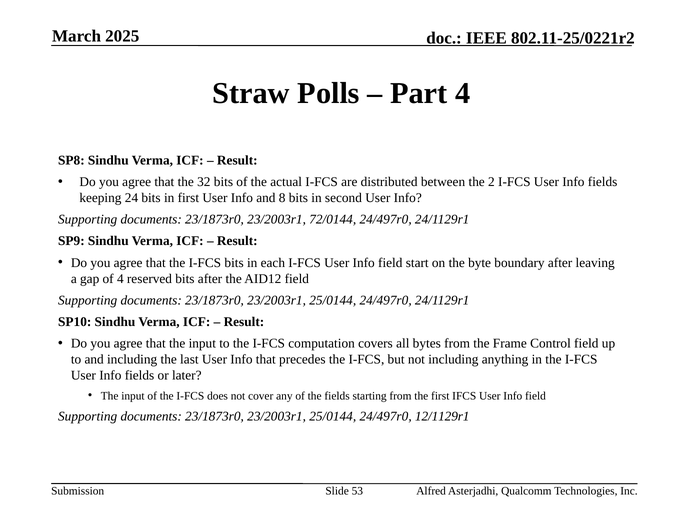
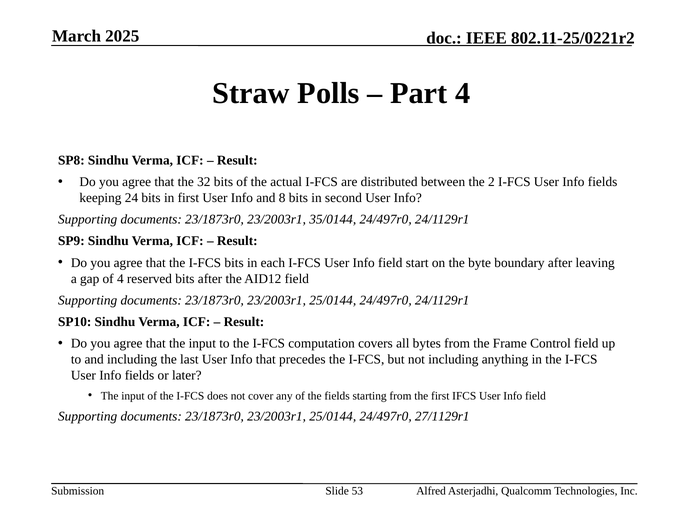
72/0144: 72/0144 -> 35/0144
12/1129r1: 12/1129r1 -> 27/1129r1
